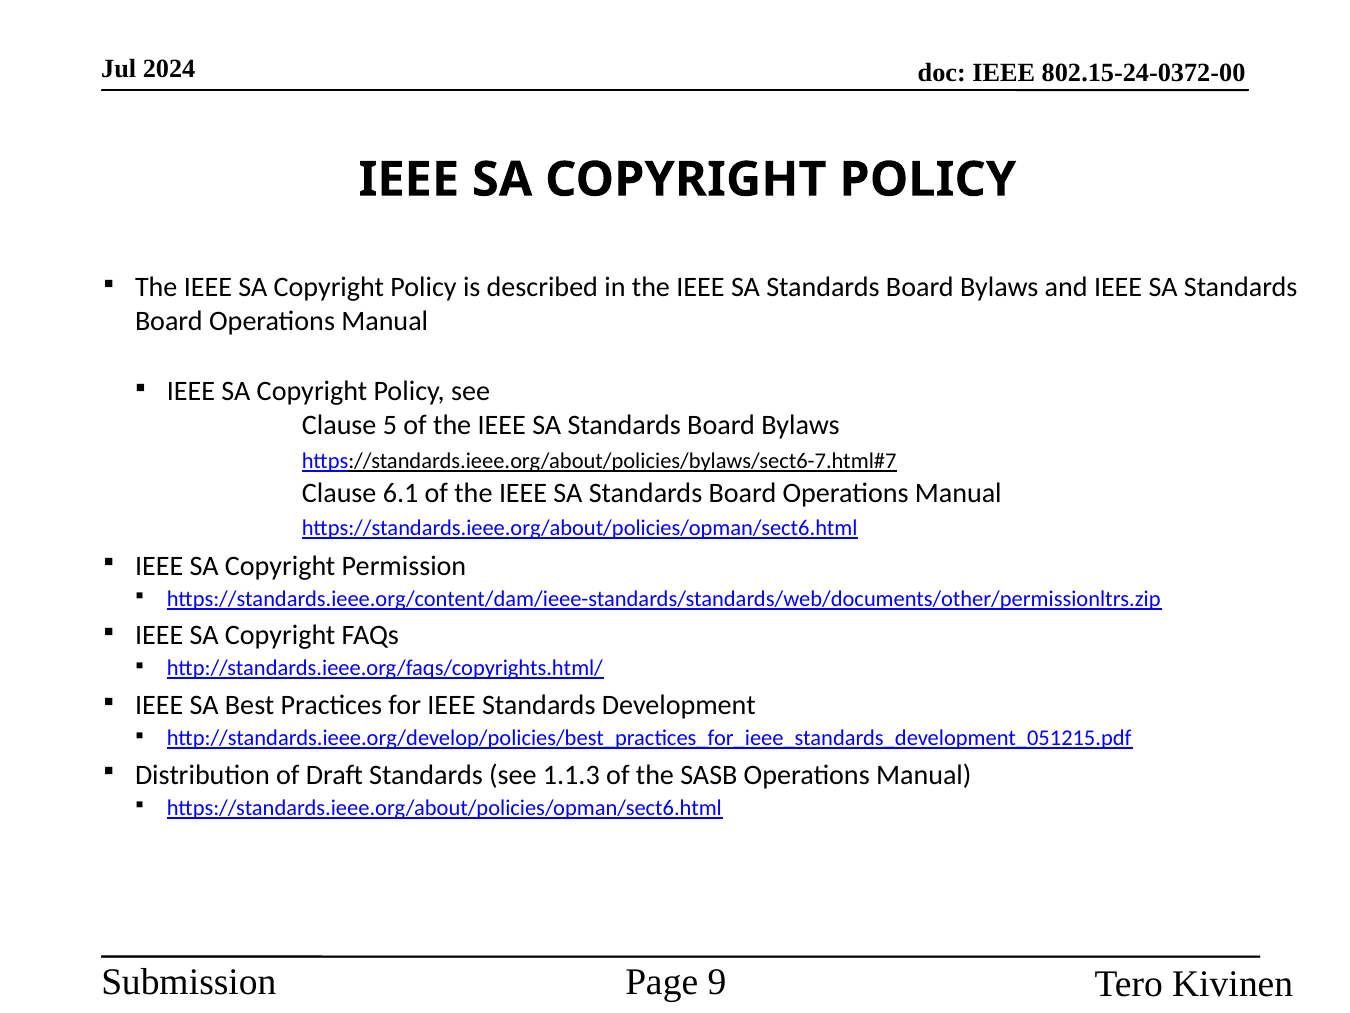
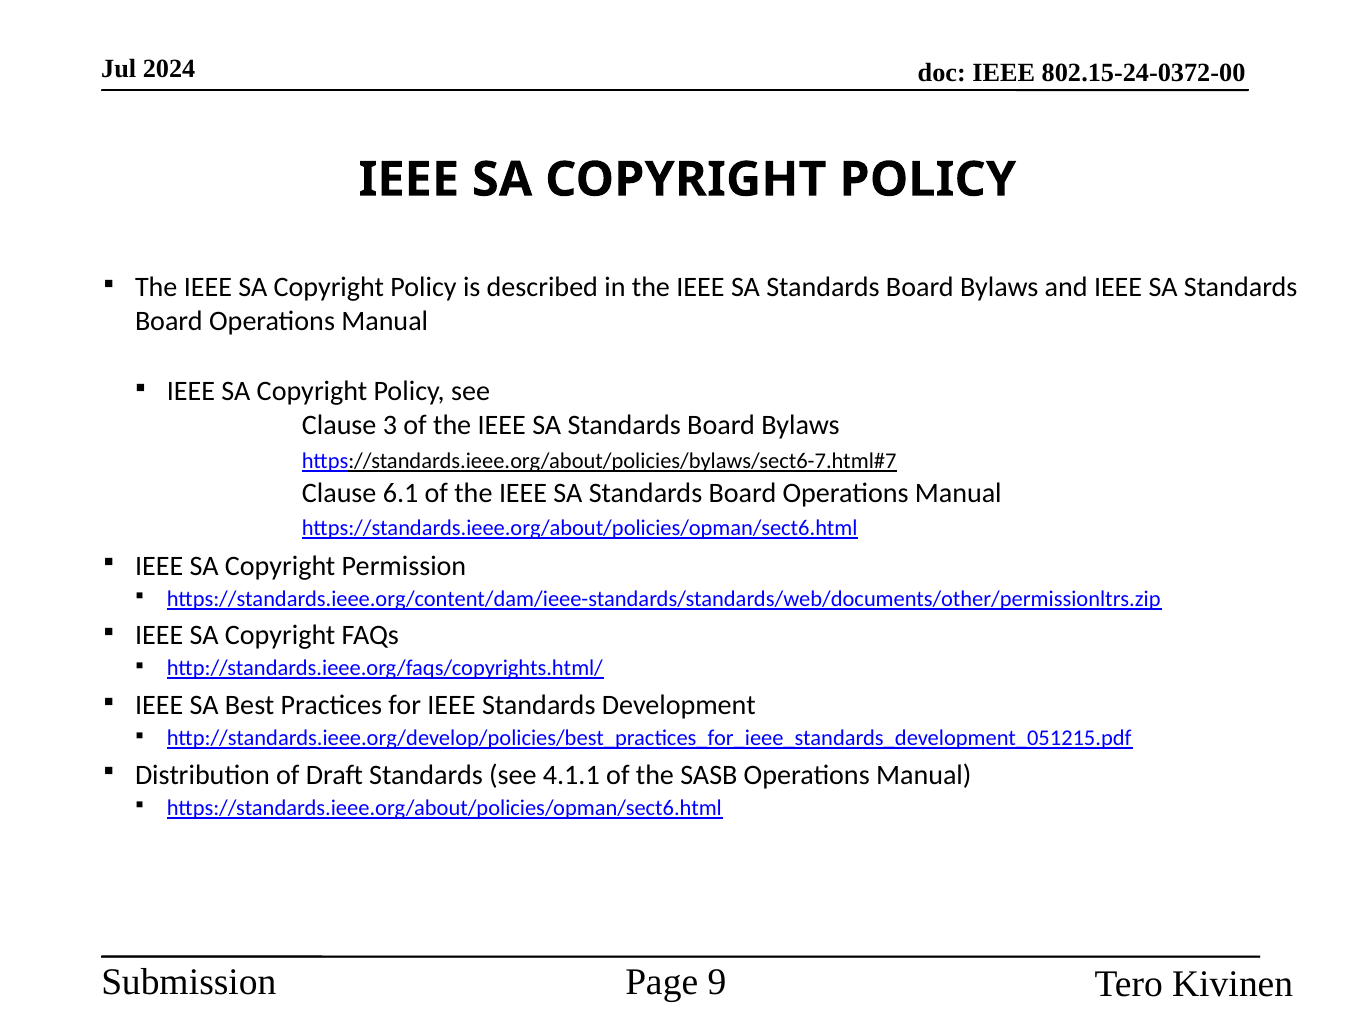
5: 5 -> 3
1.1.3: 1.1.3 -> 4.1.1
